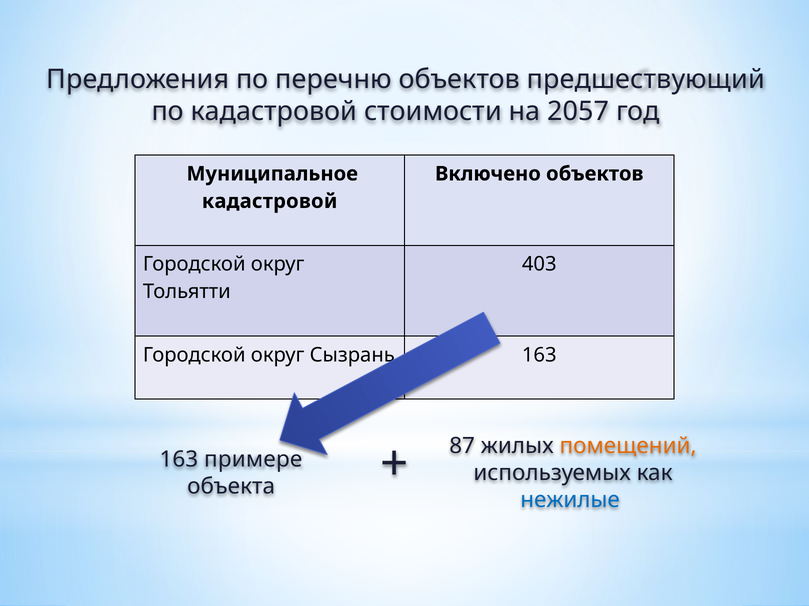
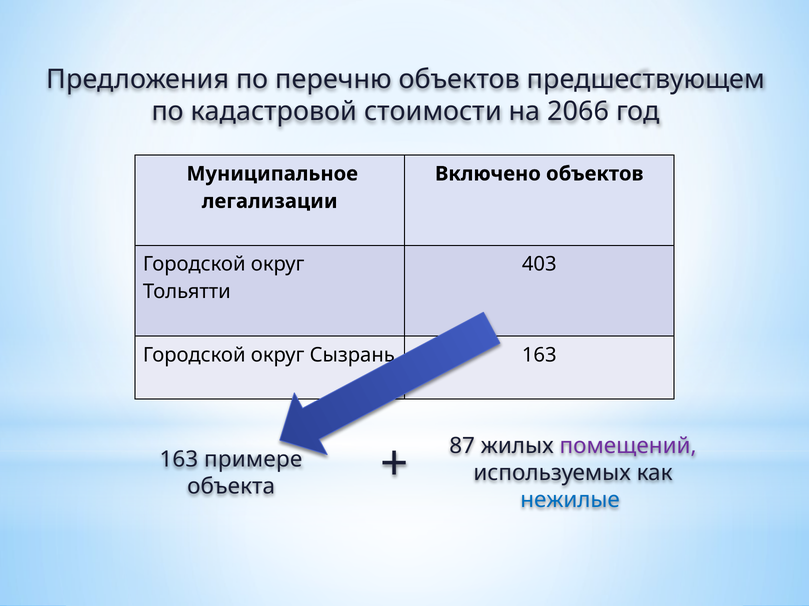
предшествующий: предшествующий -> предшествующем
2057: 2057 -> 2066
кадастровой at (270, 201): кадастровой -> легализации
помещений colour: orange -> purple
